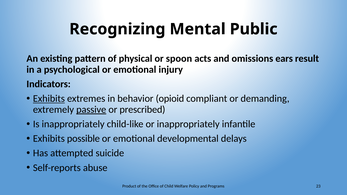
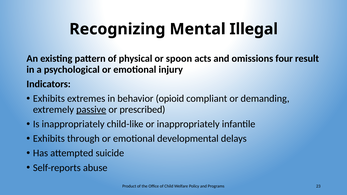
Public: Public -> Illegal
ears: ears -> four
Exhibits at (49, 99) underline: present -> none
possible: possible -> through
